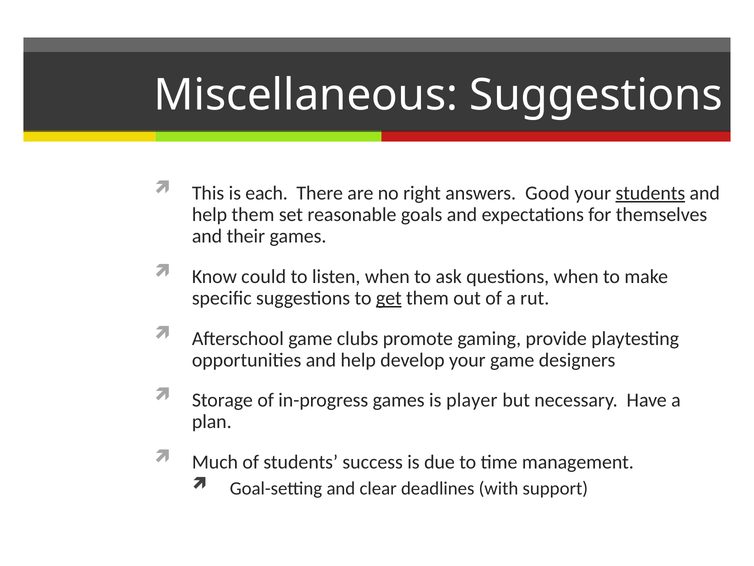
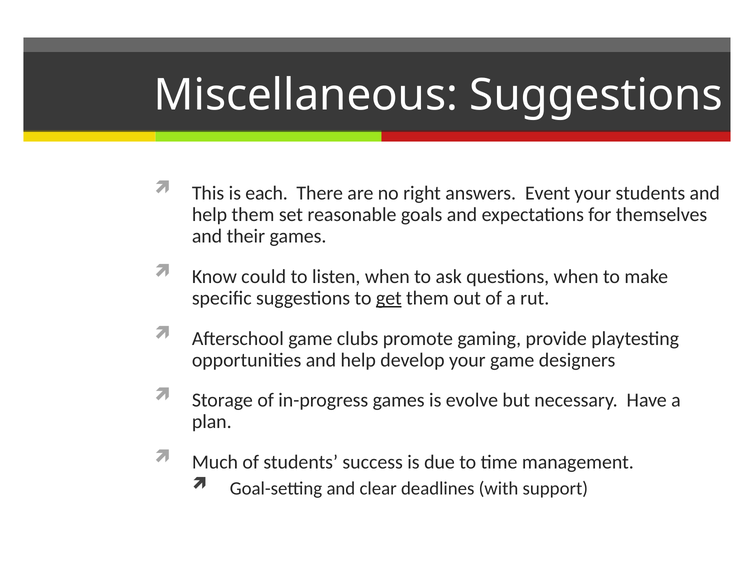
Good: Good -> Event
students at (650, 193) underline: present -> none
player: player -> evolve
